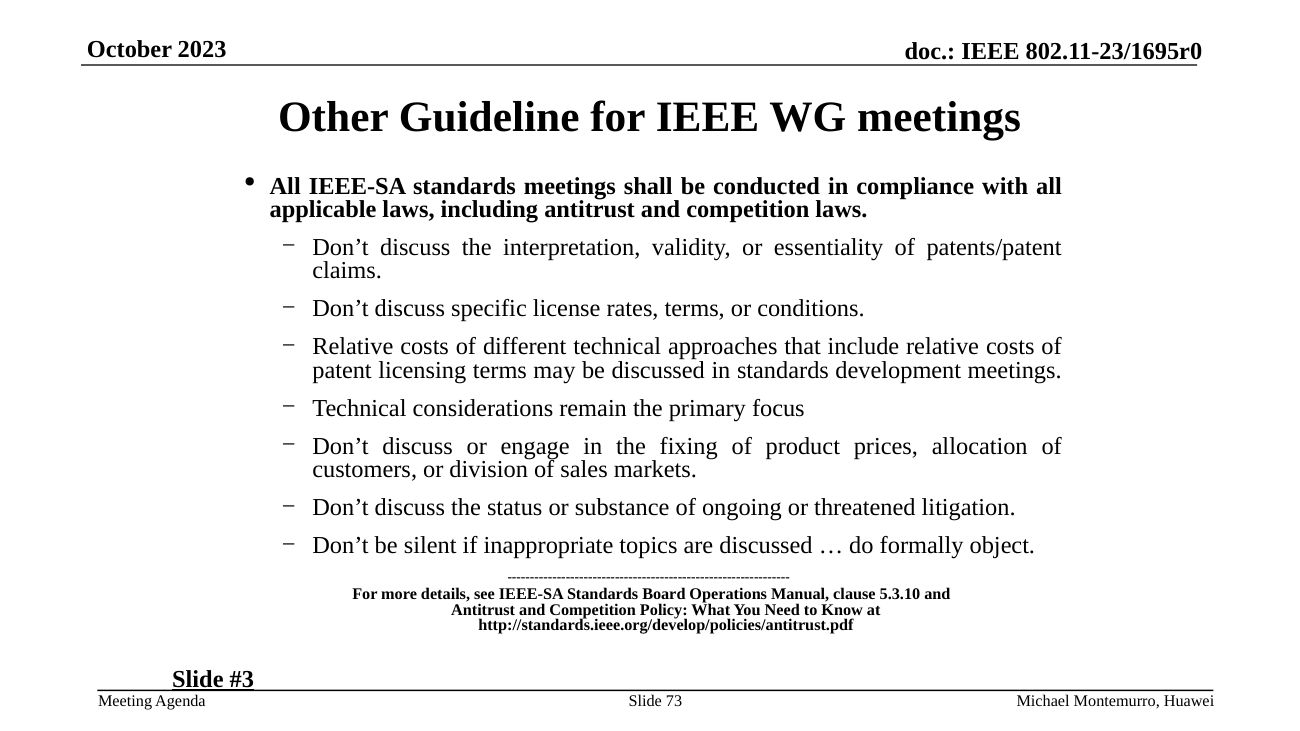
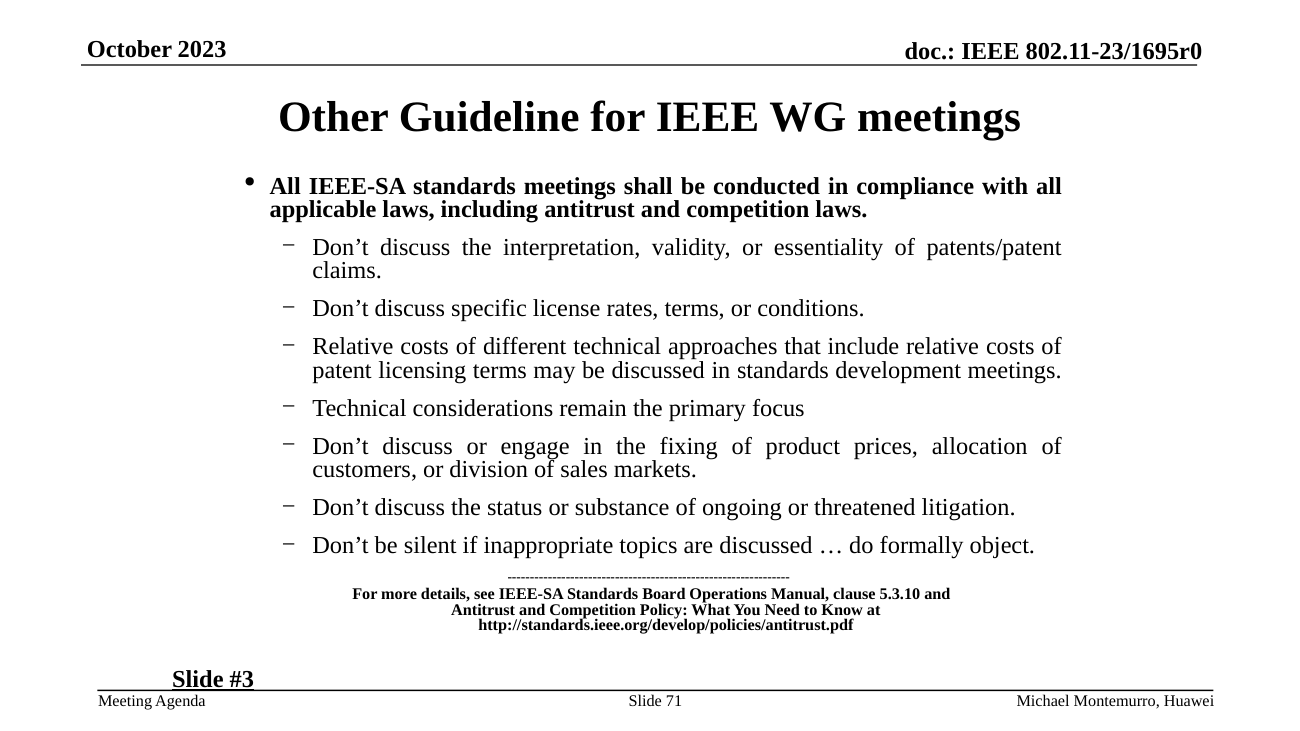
73: 73 -> 71
